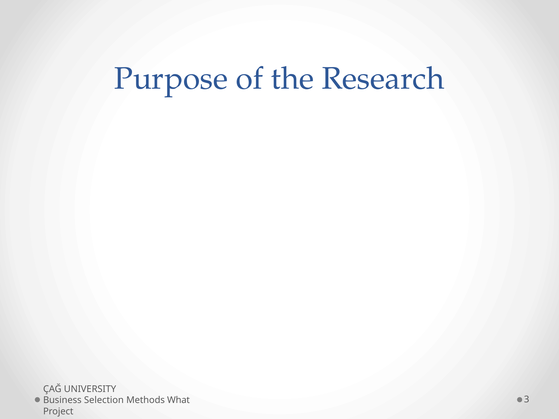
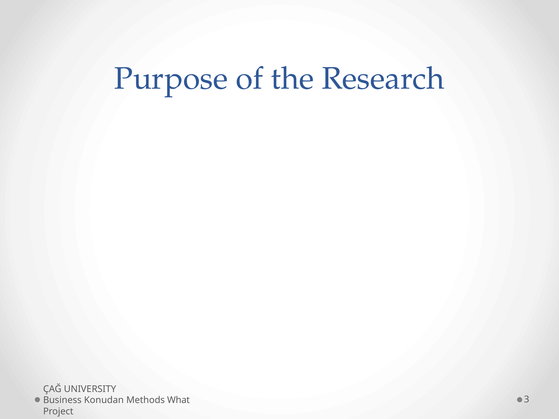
Selection: Selection -> Konudan
